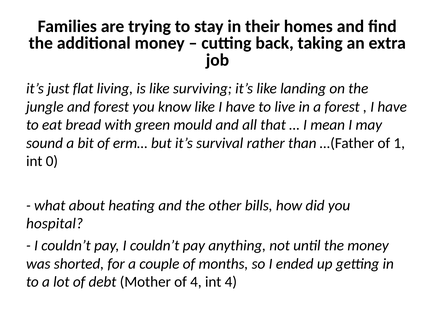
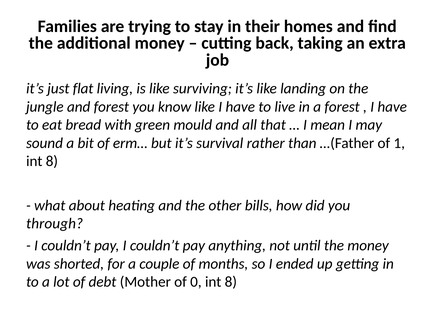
0 at (52, 161): 0 -> 8
hospital: hospital -> through
of 4: 4 -> 0
4 at (231, 281): 4 -> 8
